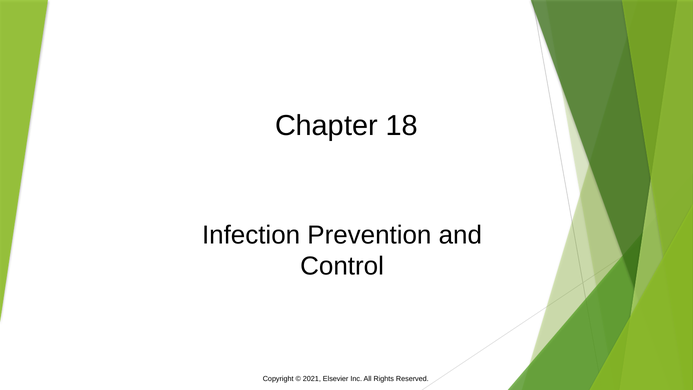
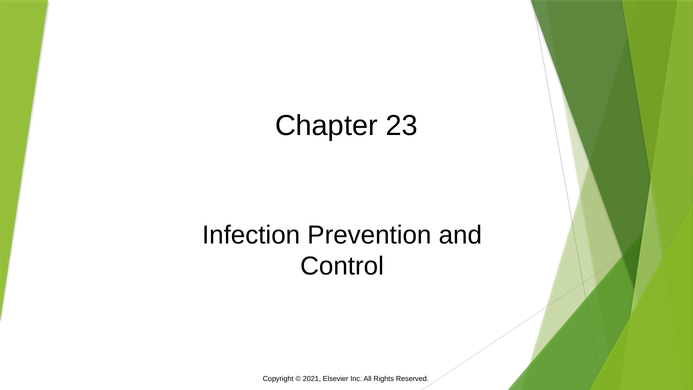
18: 18 -> 23
